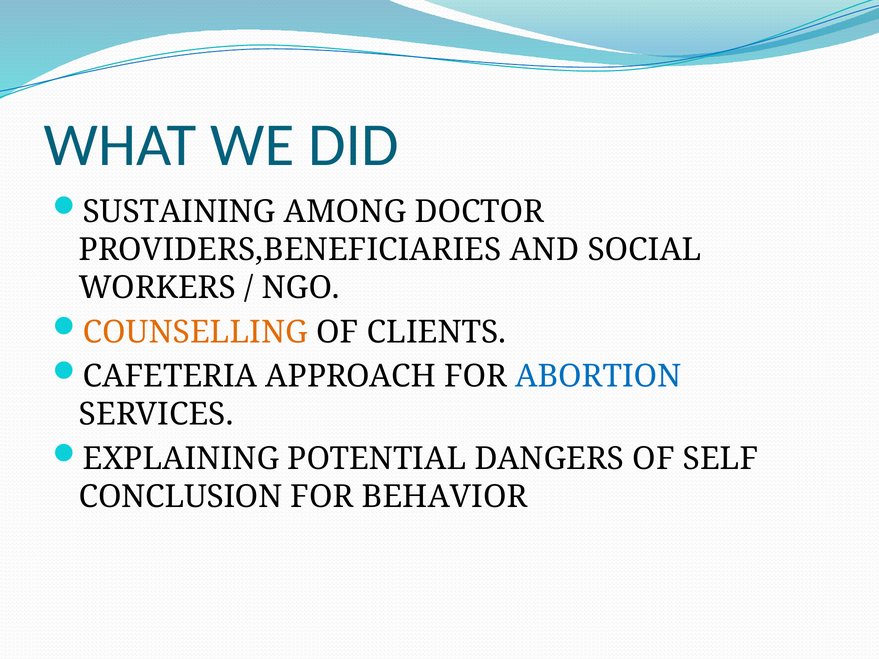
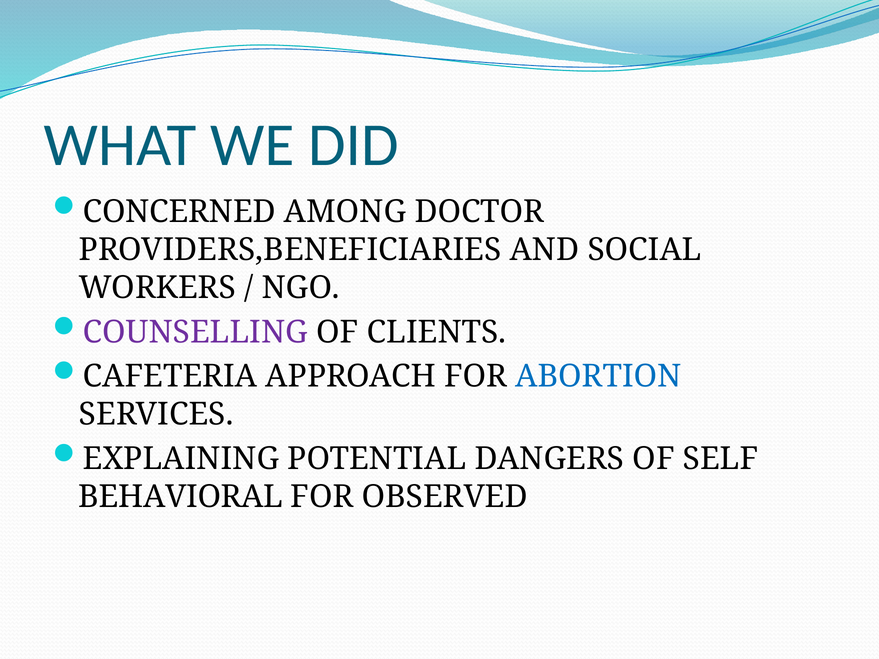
SUSTAINING: SUSTAINING -> CONCERNED
COUNSELLING colour: orange -> purple
CONCLUSION: CONCLUSION -> BEHAVIORAL
BEHAVIOR: BEHAVIOR -> OBSERVED
